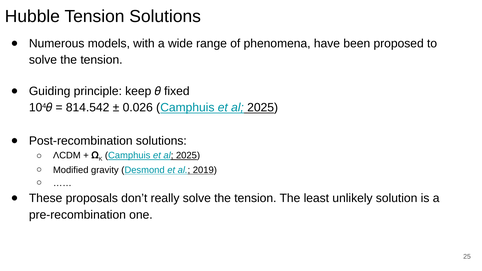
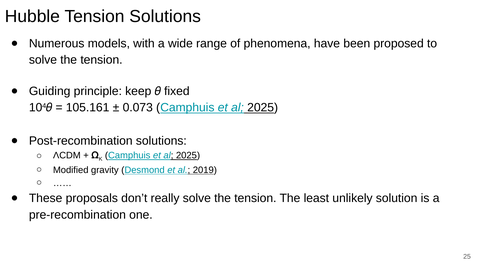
814.542: 814.542 -> 105.161
0.026: 0.026 -> 0.073
